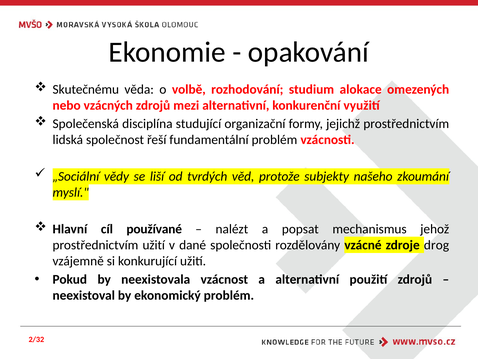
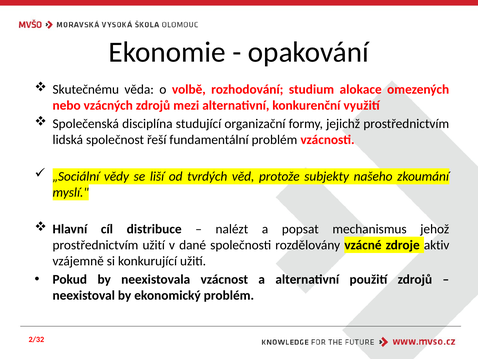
používané: používané -> distribuce
drog: drog -> aktiv
